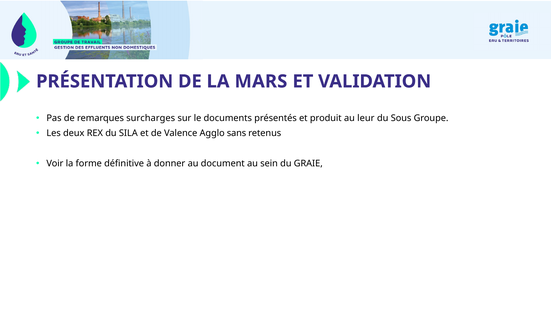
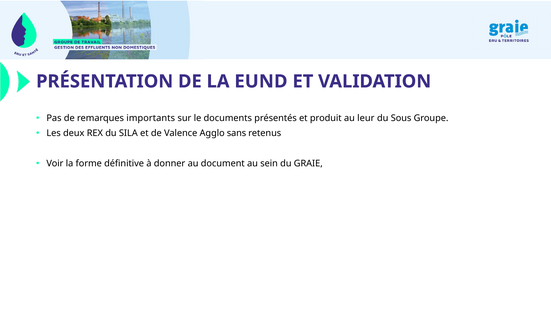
MARS: MARS -> EUND
surcharges: surcharges -> importants
